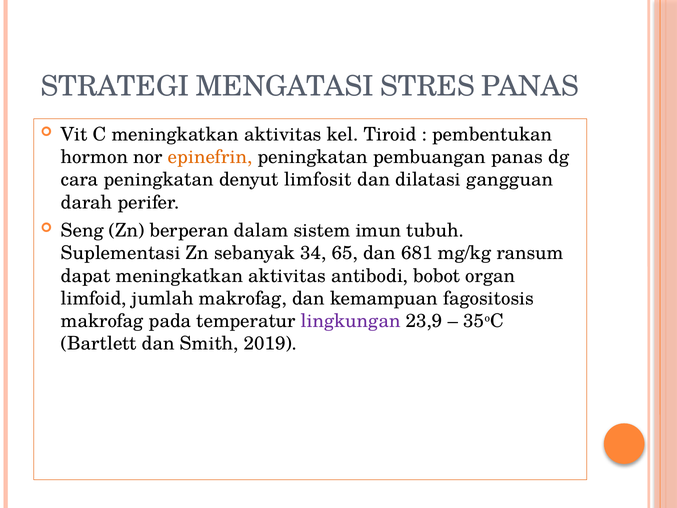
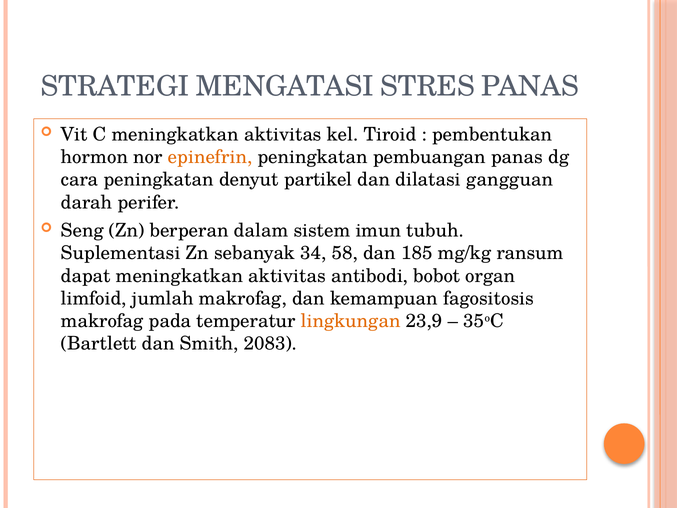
limfosit: limfosit -> partikel
65: 65 -> 58
681: 681 -> 185
lingkungan colour: purple -> orange
2019: 2019 -> 2083
